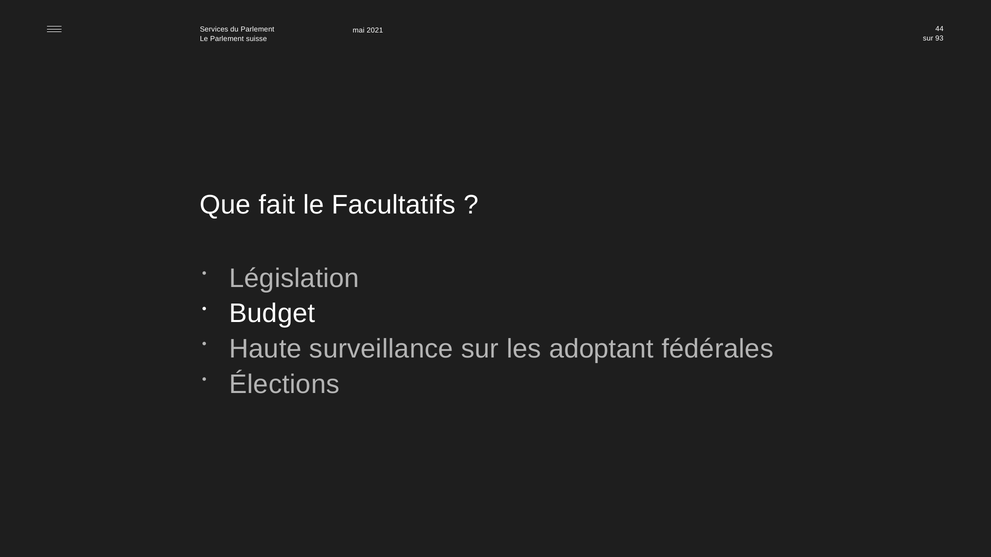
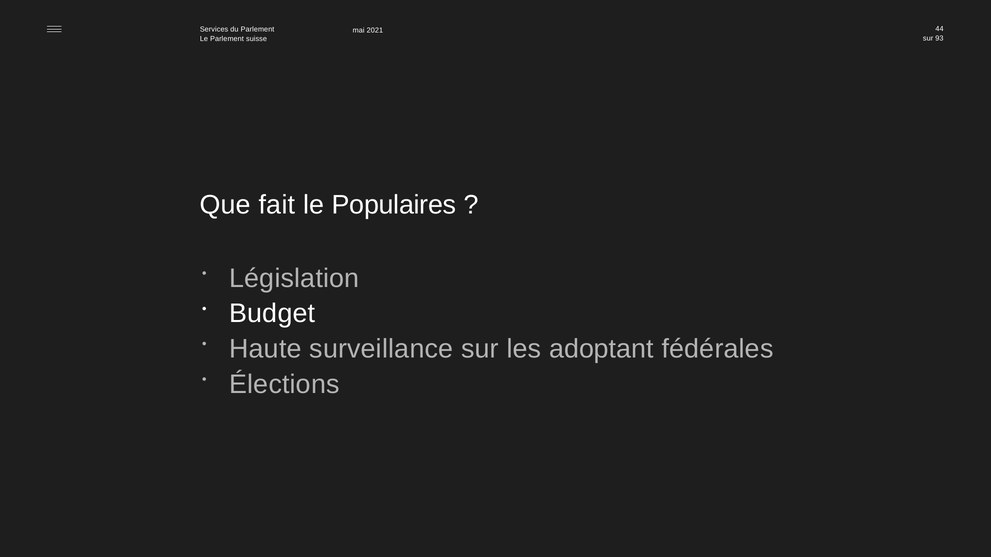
Facultatifs: Facultatifs -> Populaires
